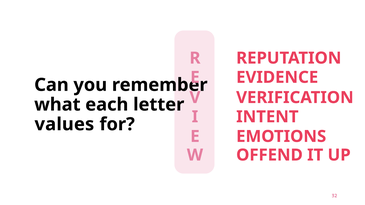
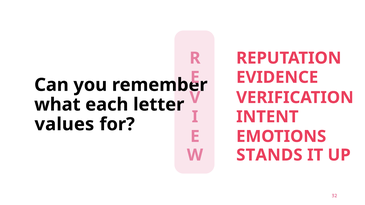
OFFEND: OFFEND -> STANDS
